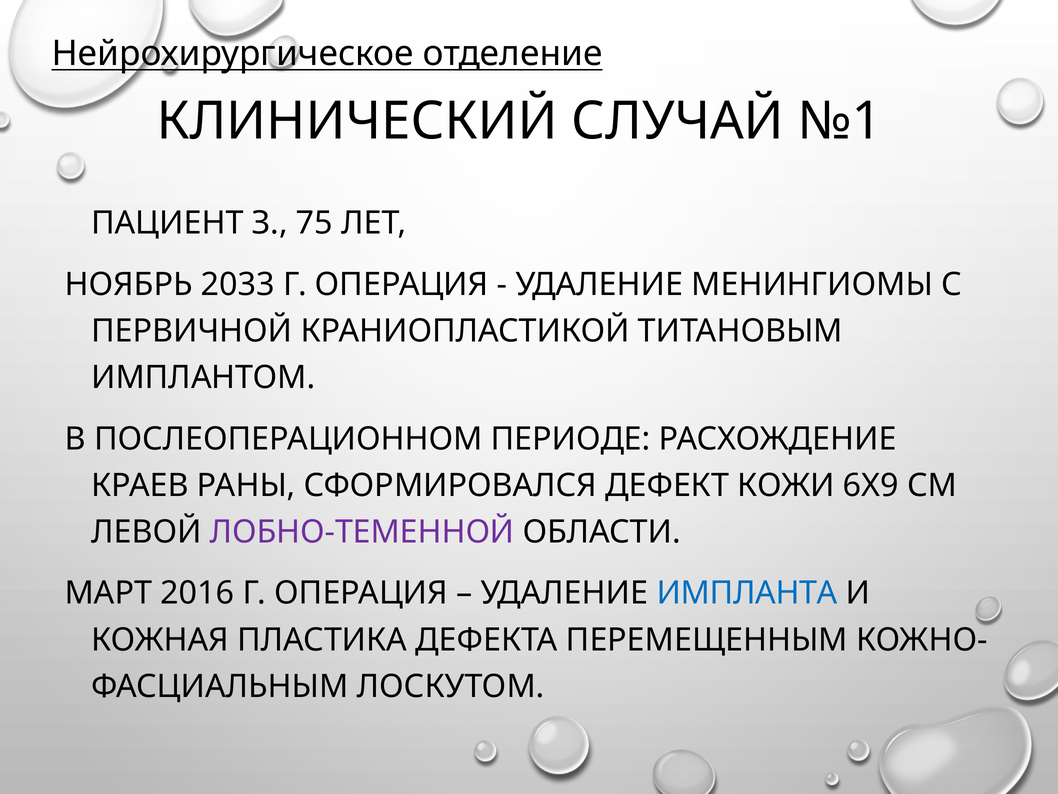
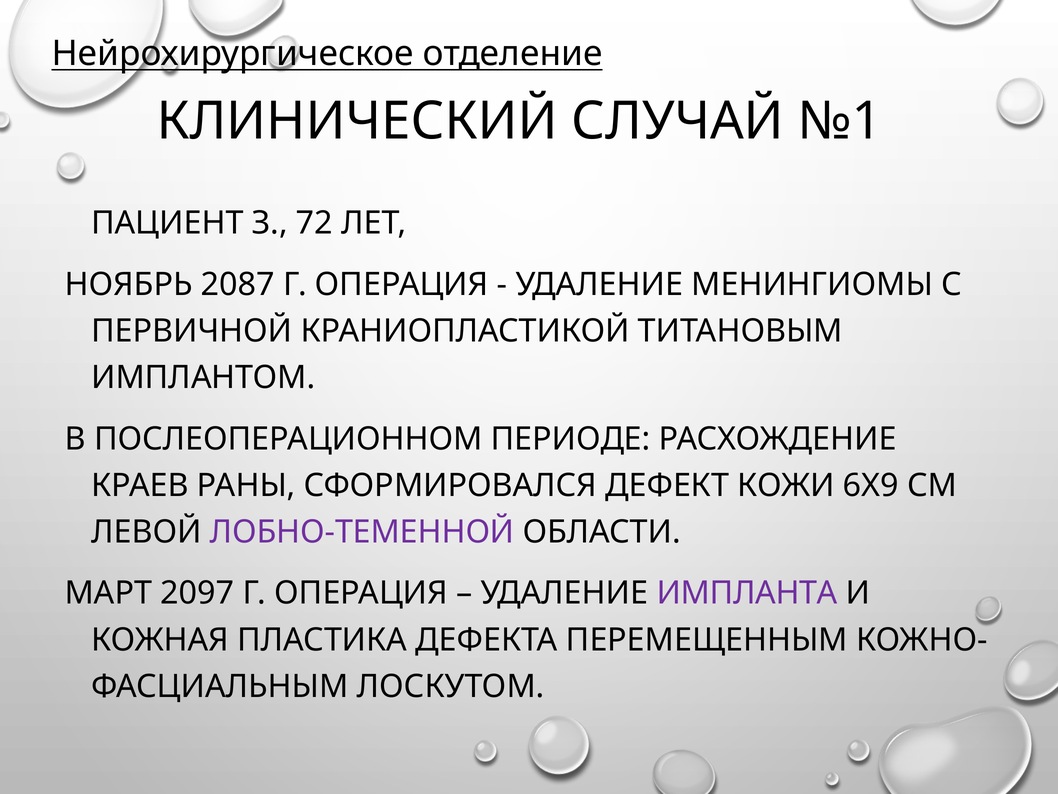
75: 75 -> 72
2033: 2033 -> 2087
2016: 2016 -> 2097
ИМПЛАНТА colour: blue -> purple
